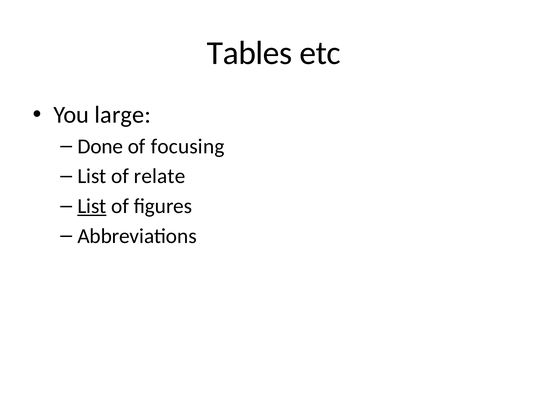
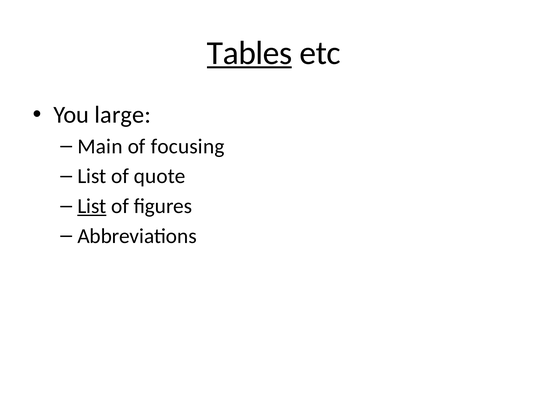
Tables underline: none -> present
Done: Done -> Main
relate: relate -> quote
